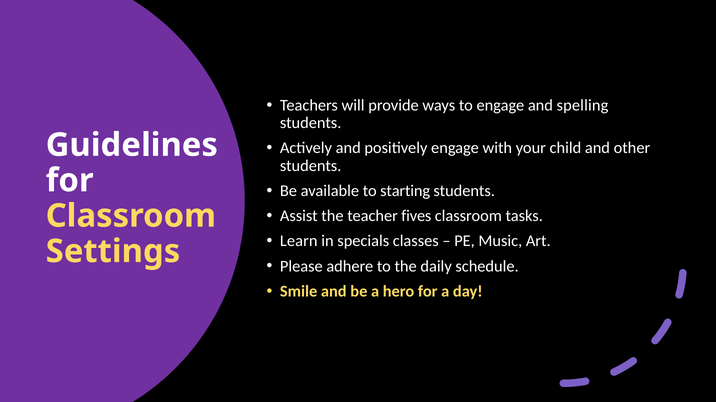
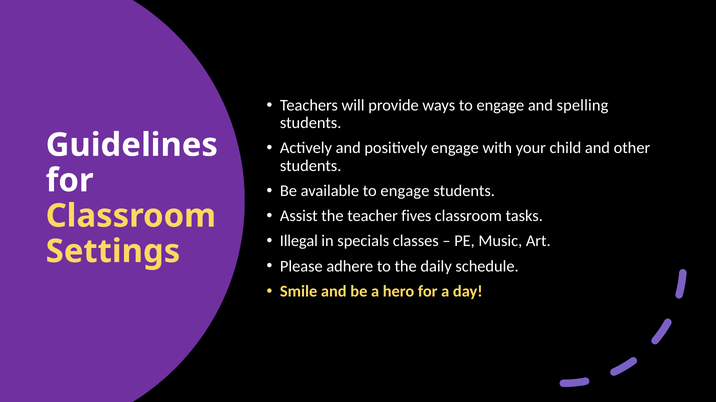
available to starting: starting -> engage
Learn: Learn -> Illegal
